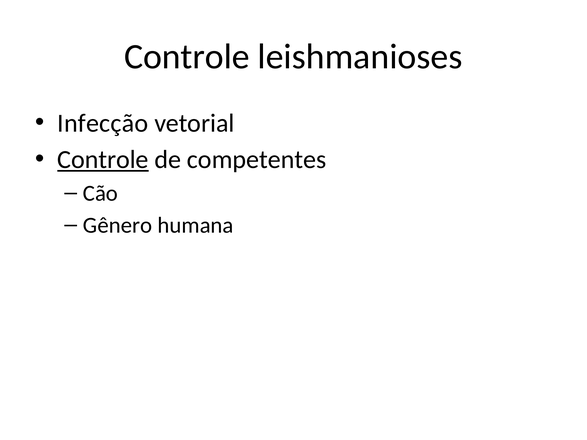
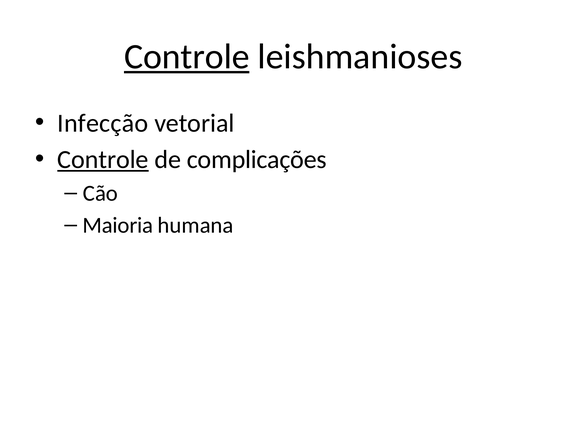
Controle at (187, 57) underline: none -> present
competentes: competentes -> complicações
Gênero: Gênero -> Maioria
